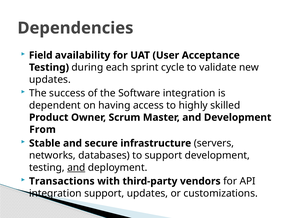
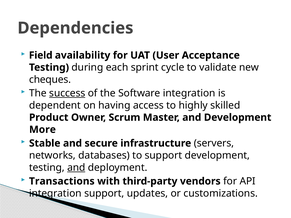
updates at (50, 80): updates -> cheques
success underline: none -> present
From: From -> More
